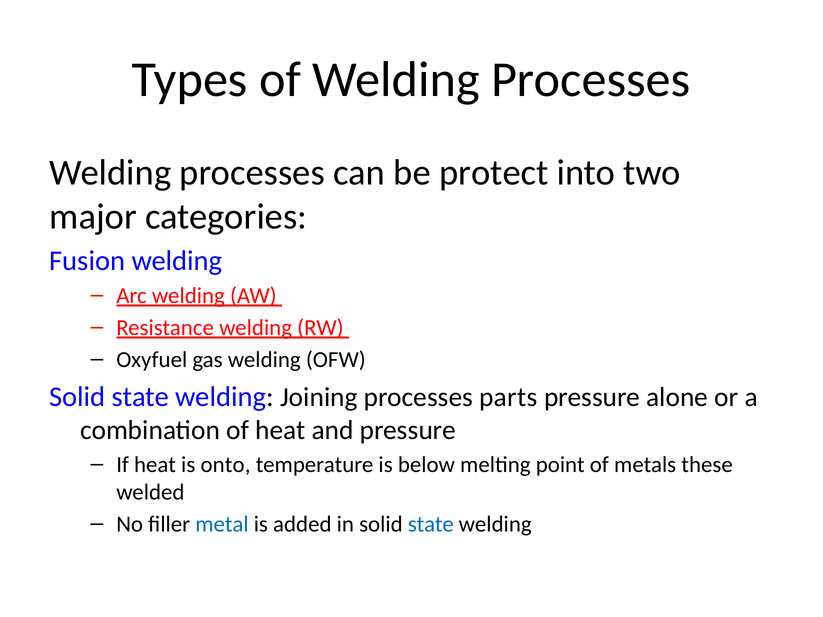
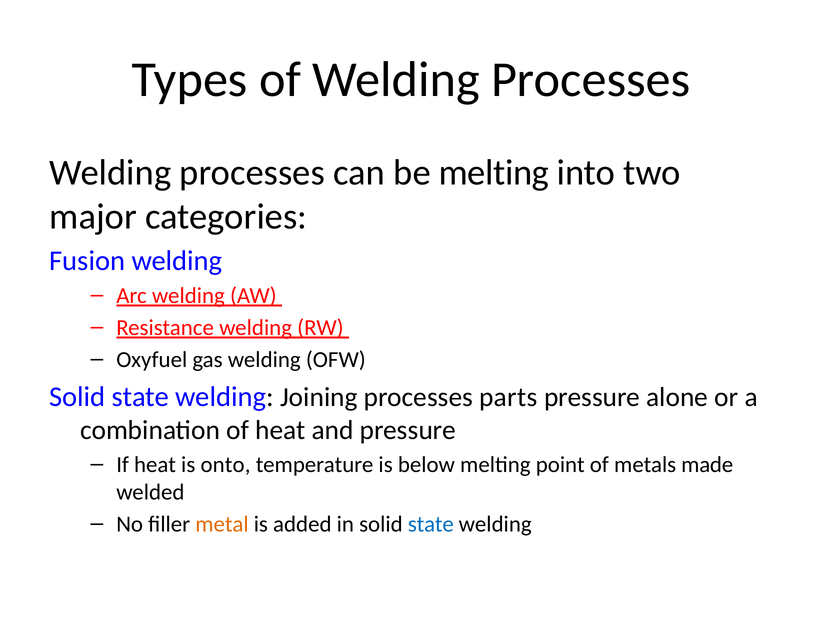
be protect: protect -> melting
these: these -> made
metal colour: blue -> orange
